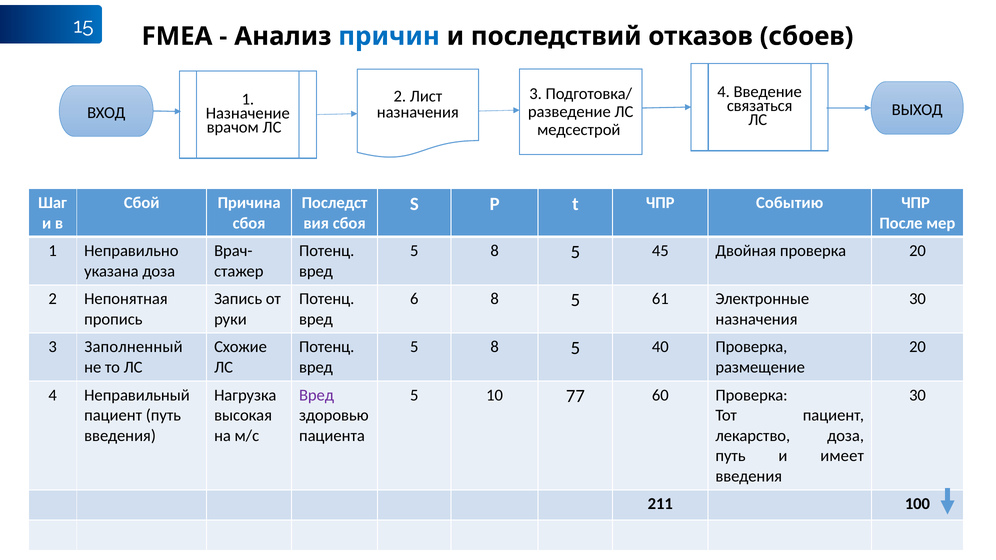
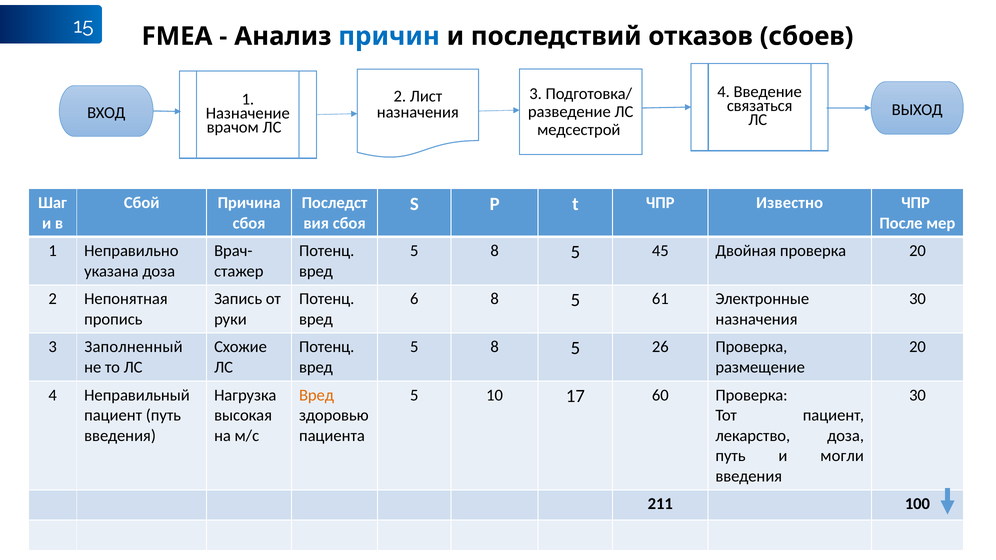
Событию: Событию -> Известно
40: 40 -> 26
Вред at (317, 395) colour: purple -> orange
77: 77 -> 17
имеет: имеет -> могли
